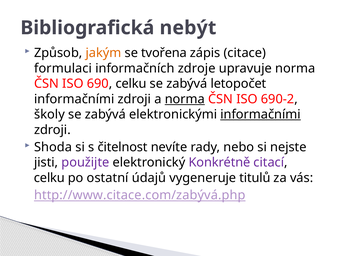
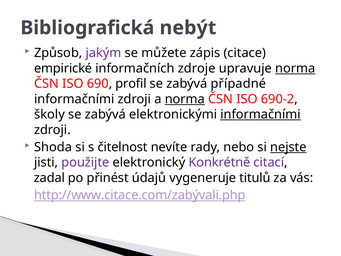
jakým colour: orange -> purple
tvořena: tvořena -> můžete
formulaci: formulaci -> empirické
norma at (295, 68) underline: none -> present
690 celku: celku -> profil
letopočet: letopočet -> případné
nejste underline: none -> present
celku at (49, 178): celku -> zadal
ostatní: ostatní -> přinést
http://www.citace.com/zabývá.php: http://www.citace.com/zabývá.php -> http://www.citace.com/zabývali.php
